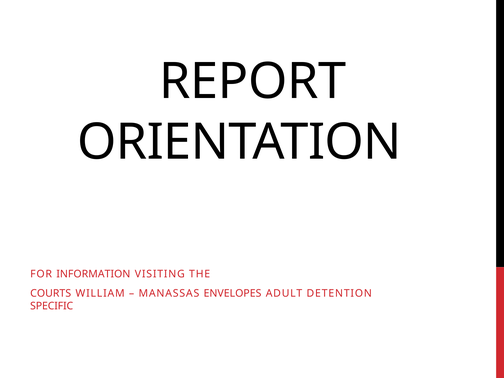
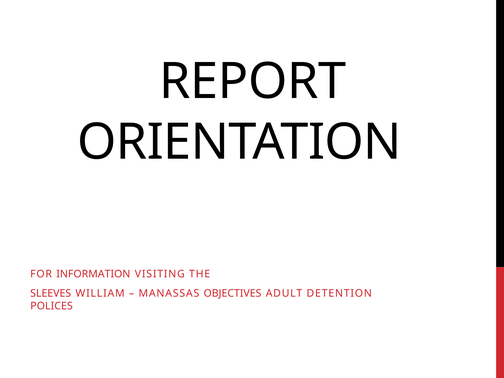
COURTS: COURTS -> SLEEVES
ENVELOPES: ENVELOPES -> OBJECTIVES
SPECIFIC: SPECIFIC -> POLICES
